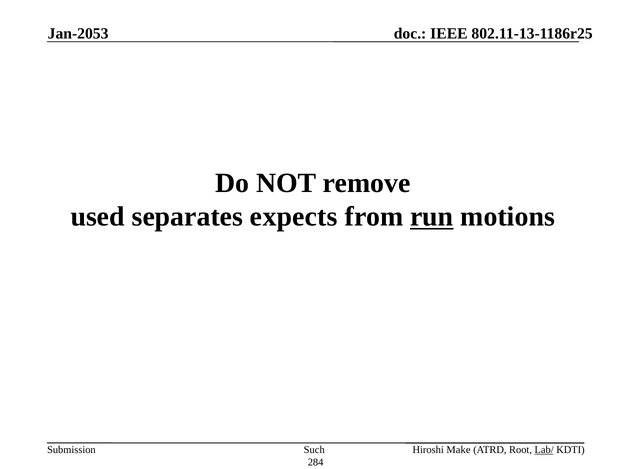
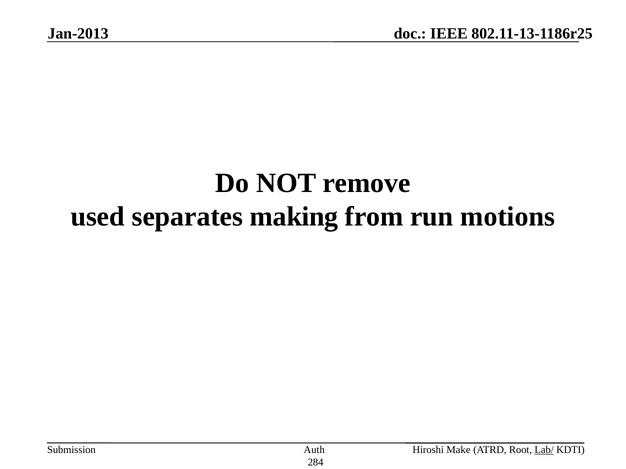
Jan-2053: Jan-2053 -> Jan-2013
expects: expects -> making
run underline: present -> none
Such: Such -> Auth
